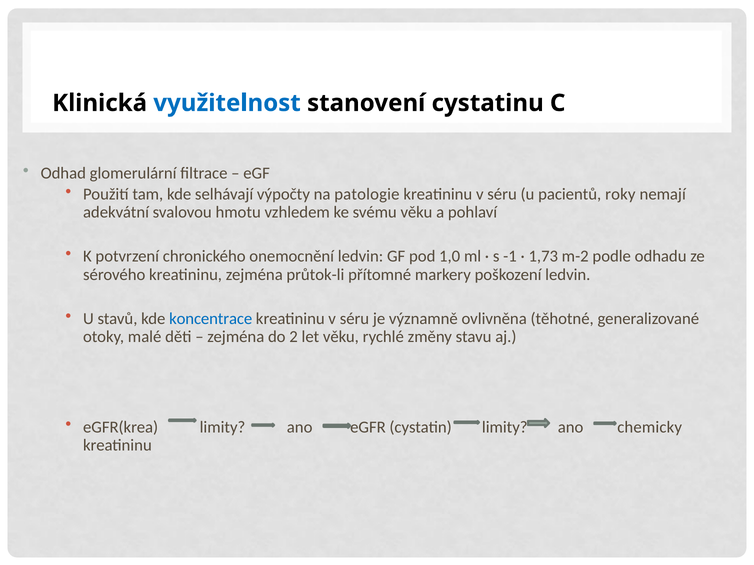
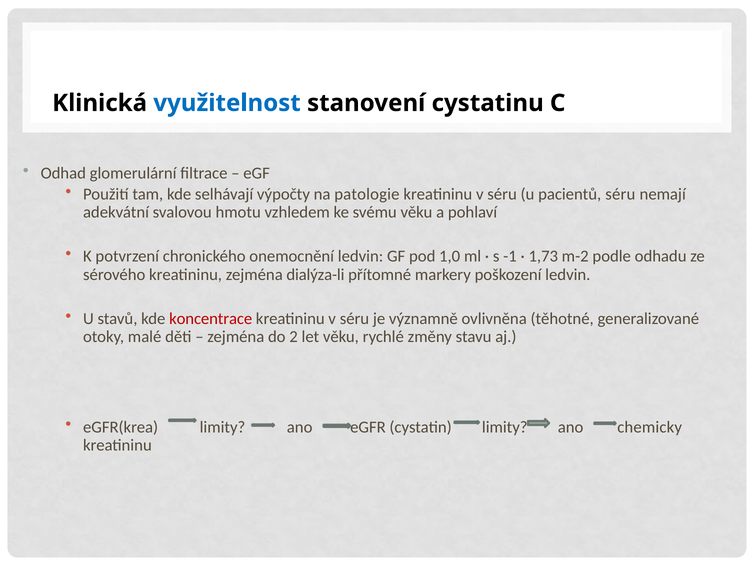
pacientů roky: roky -> séru
průtok-li: průtok-li -> dialýza-li
koncentrace colour: blue -> red
